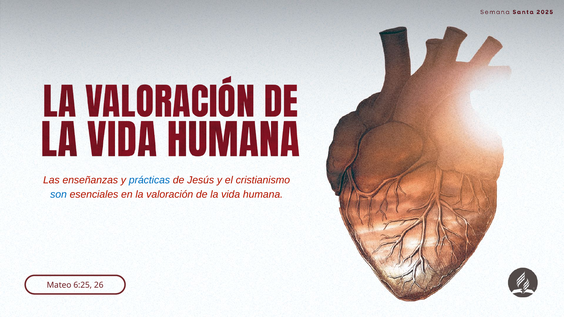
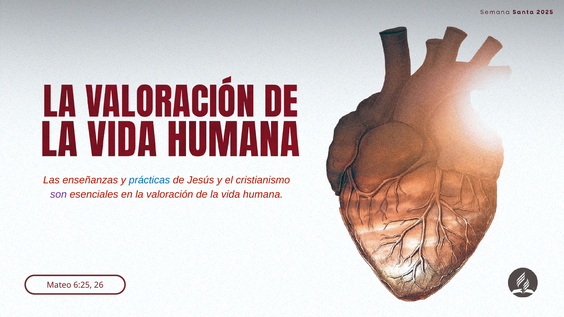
son colour: blue -> purple
